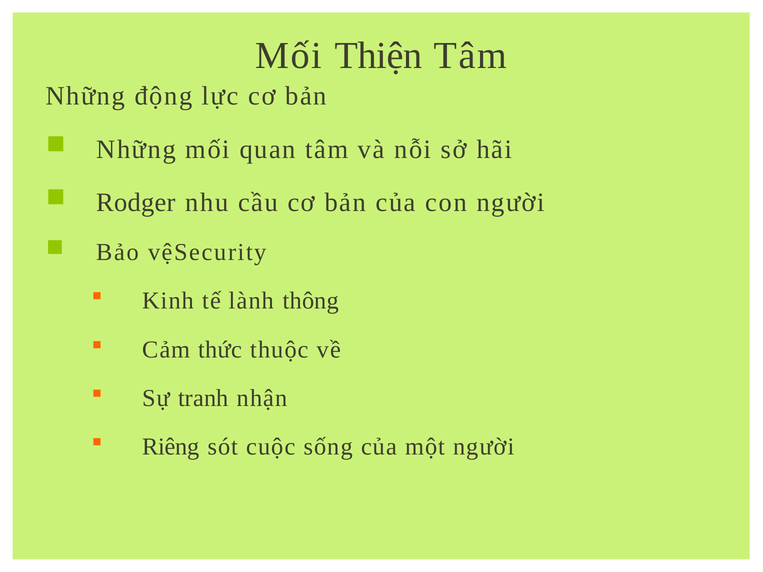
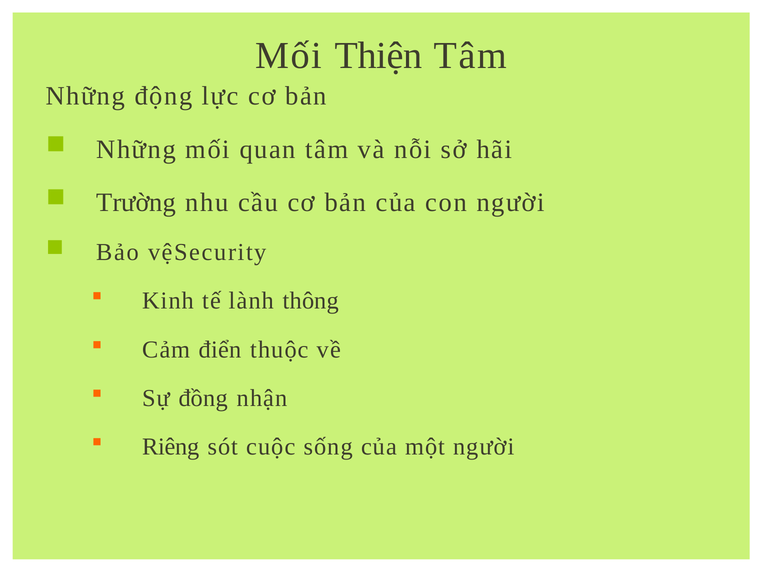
Rodger: Rodger -> Trường
thức: thức -> điển
tranh: tranh -> đồng
